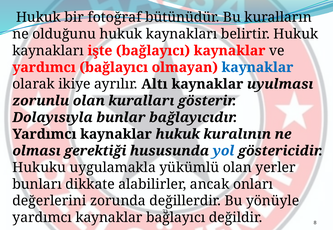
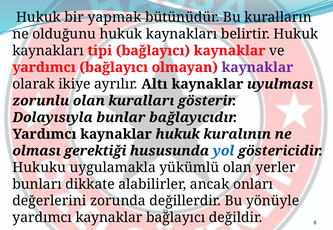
fotoğraf: fotoğraf -> yapmak
işte: işte -> tipi
kaynaklar at (257, 67) colour: blue -> purple
